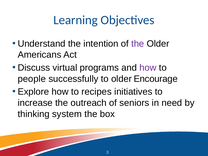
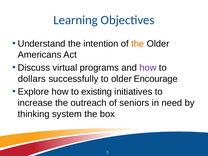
the at (138, 44) colour: purple -> orange
people: people -> dollars
recipes: recipes -> existing
